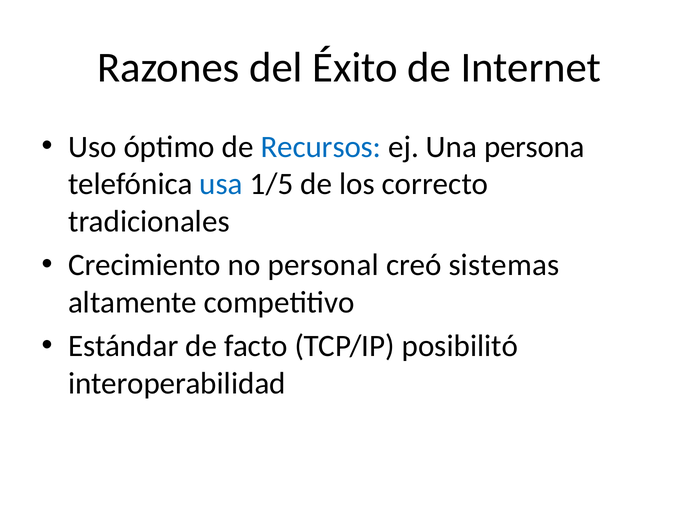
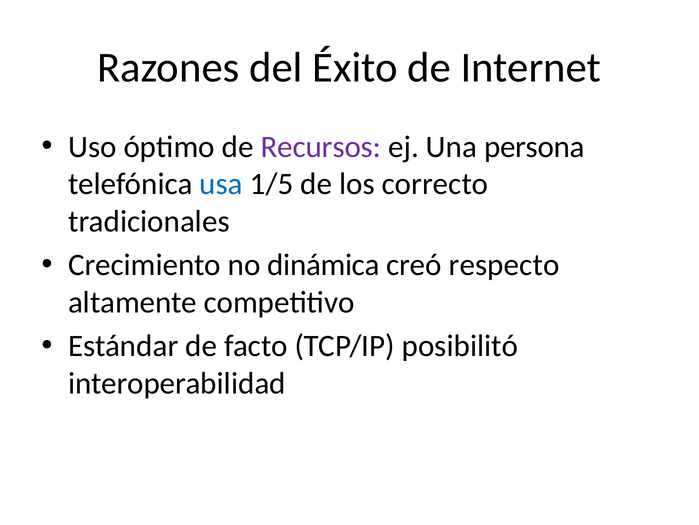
Recursos colour: blue -> purple
personal: personal -> dinámica
sistemas: sistemas -> respecto
